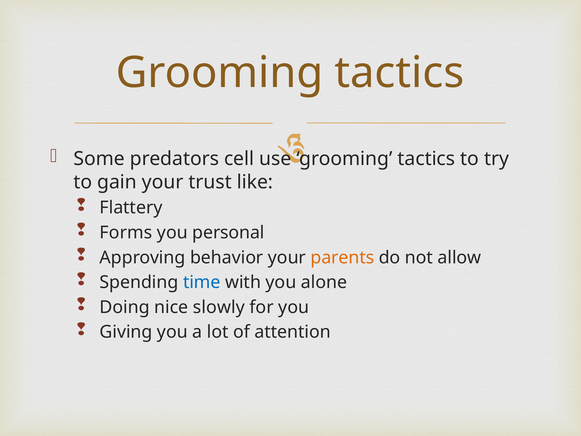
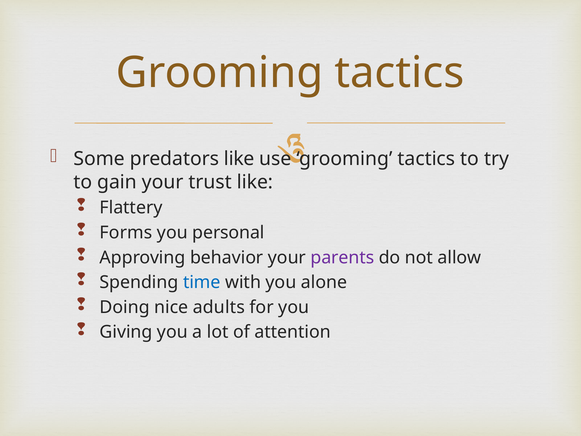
predators cell: cell -> like
parents colour: orange -> purple
slowly: slowly -> adults
